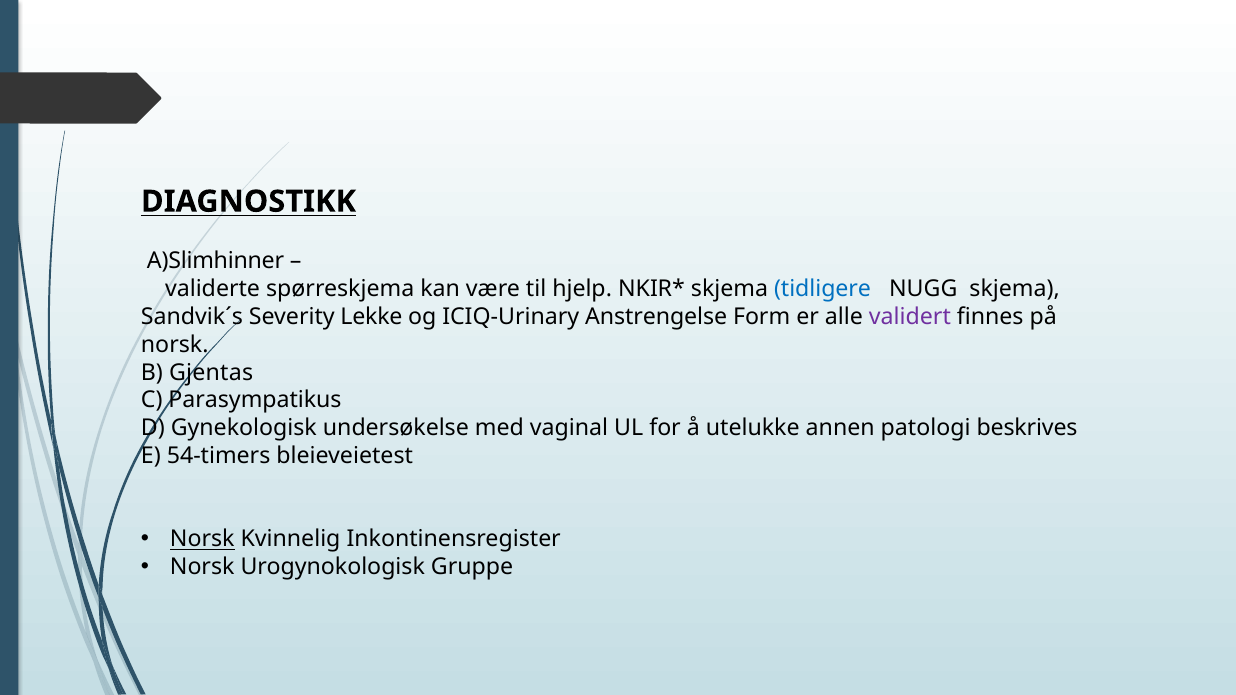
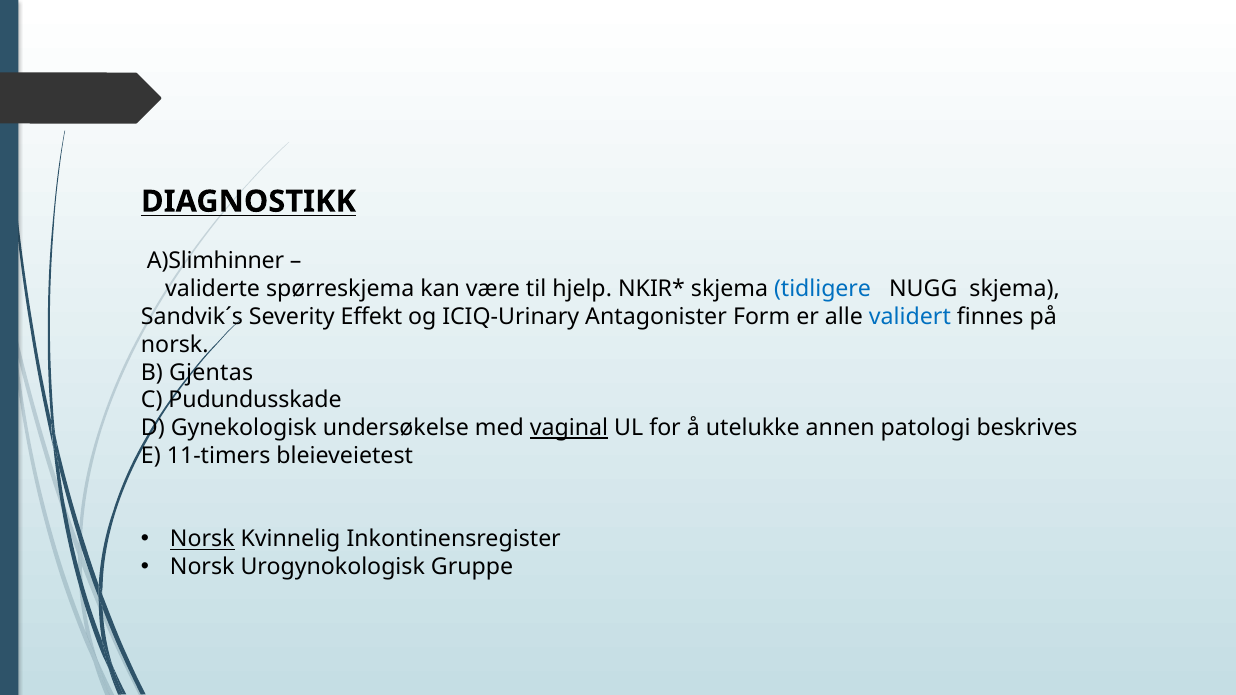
Lekke: Lekke -> Effekt
Anstrengelse: Anstrengelse -> Antagonister
validert colour: purple -> blue
Parasympatikus: Parasympatikus -> Pudundusskade
vaginal underline: none -> present
54-timers: 54-timers -> 11-timers
